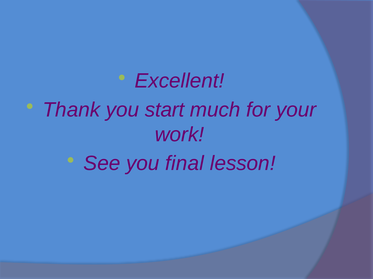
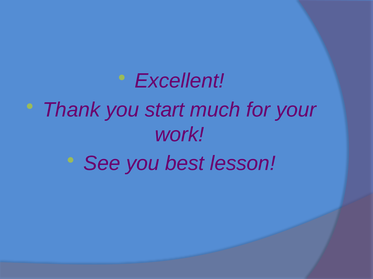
final: final -> best
